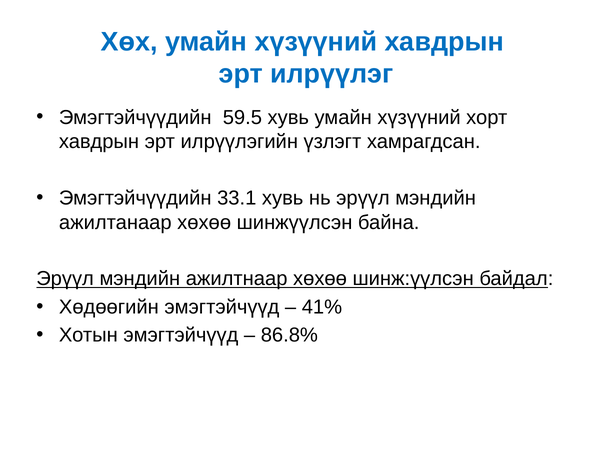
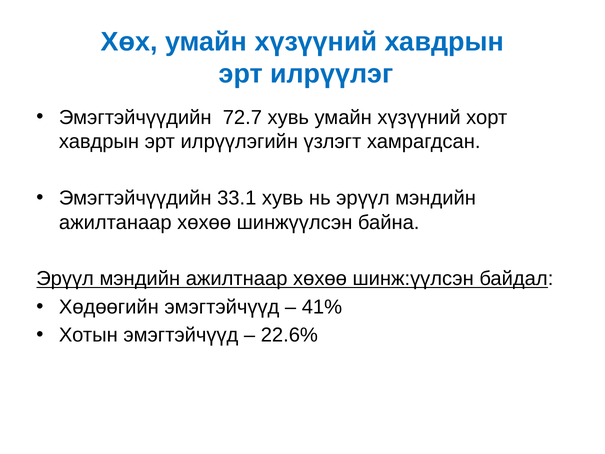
59.5: 59.5 -> 72.7
86.8%: 86.8% -> 22.6%
